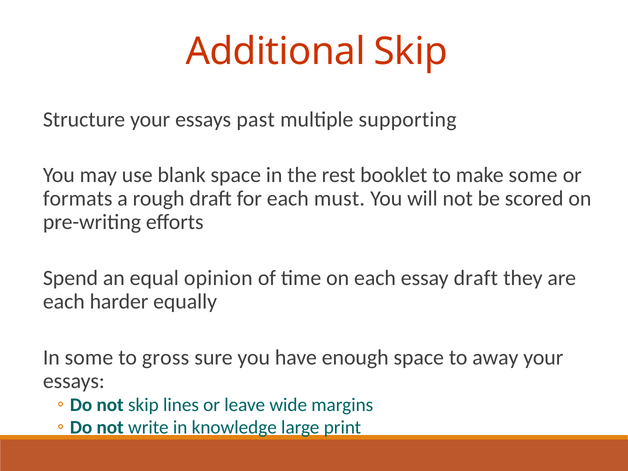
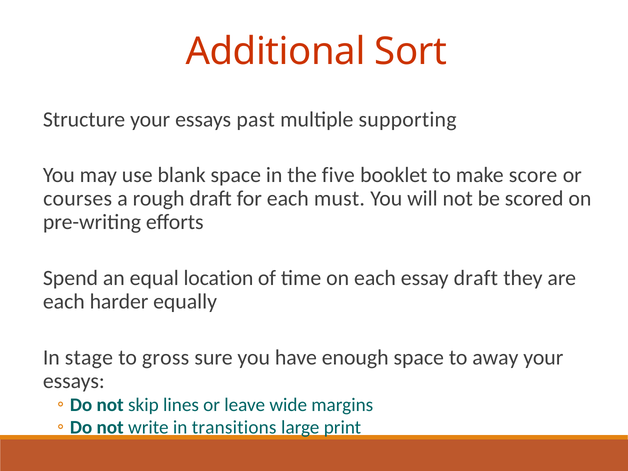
Additional Skip: Skip -> Sort
rest: rest -> five
make some: some -> score
formats: formats -> courses
opinion: opinion -> location
In some: some -> stage
knowledge: knowledge -> transitions
